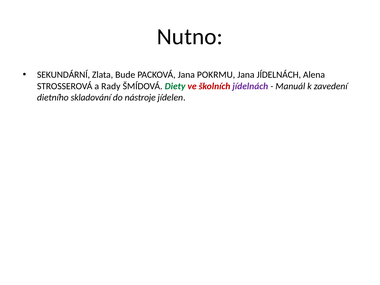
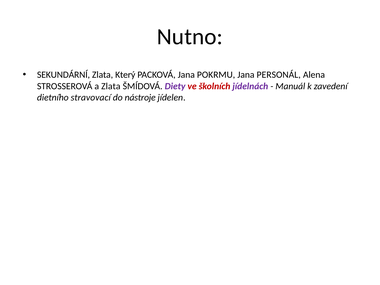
Bude: Bude -> Který
Jana JÍDELNÁCH: JÍDELNÁCH -> PERSONÁL
a Rady: Rady -> Zlata
Diety colour: green -> purple
skladování: skladování -> stravovací
